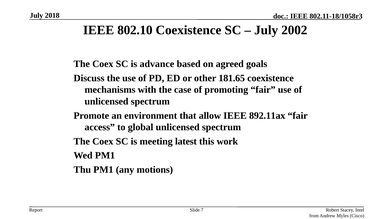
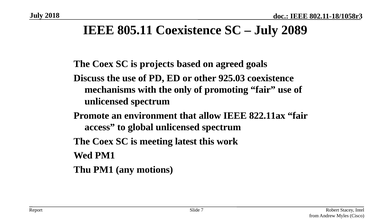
802.10: 802.10 -> 805.11
2002: 2002 -> 2089
advance: advance -> projects
181.65: 181.65 -> 925.03
case: case -> only
892.11ax: 892.11ax -> 822.11ax
